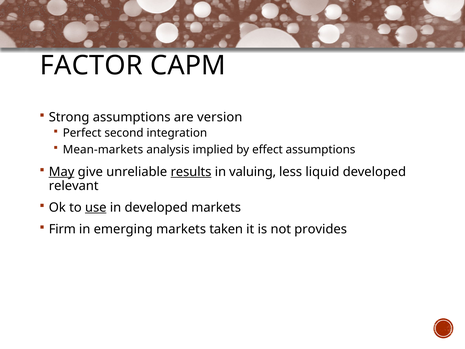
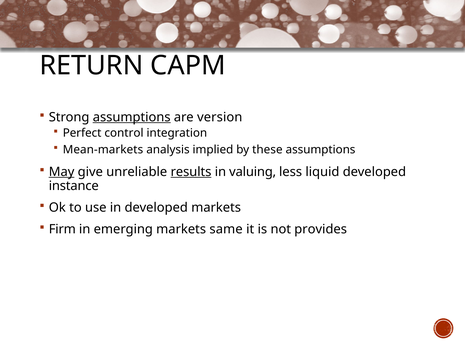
FACTOR: FACTOR -> RETURN
assumptions at (132, 117) underline: none -> present
second: second -> control
effect: effect -> these
relevant: relevant -> instance
use underline: present -> none
taken: taken -> same
